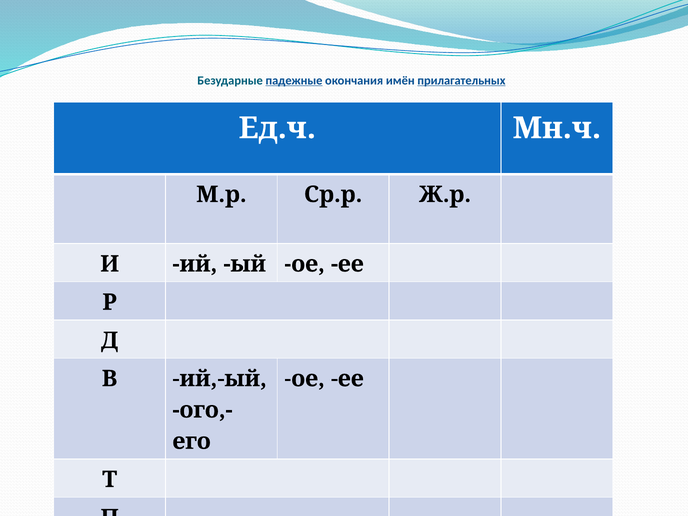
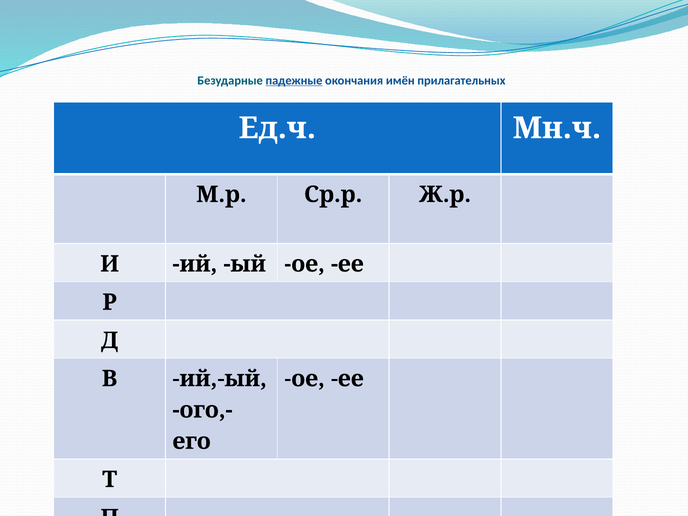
прилагательных underline: present -> none
